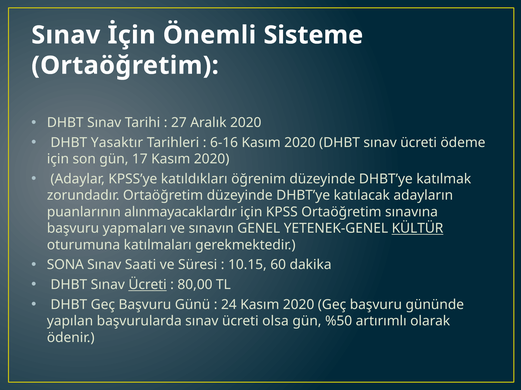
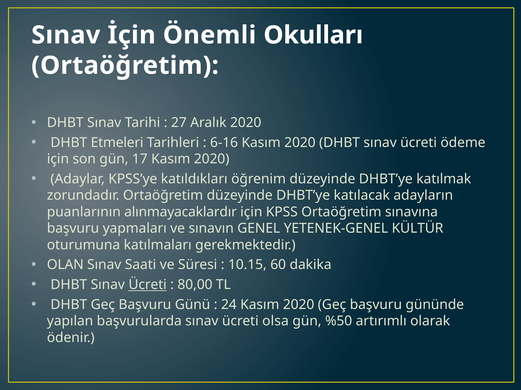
Sisteme: Sisteme -> Okulları
Yasaktır: Yasaktır -> Etmeleri
KÜLTÜR underline: present -> none
SONA: SONA -> OLAN
